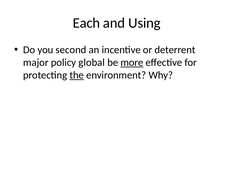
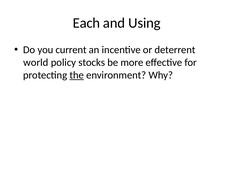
second: second -> current
major: major -> world
global: global -> stocks
more underline: present -> none
